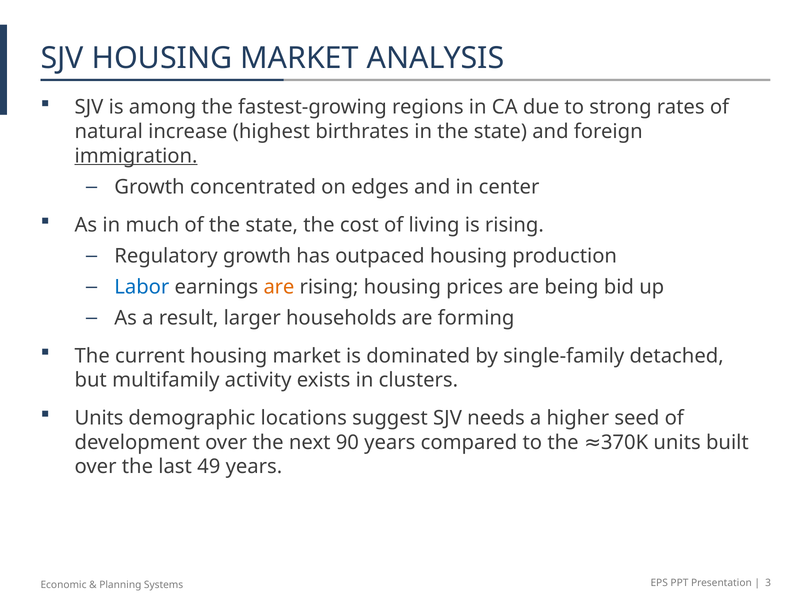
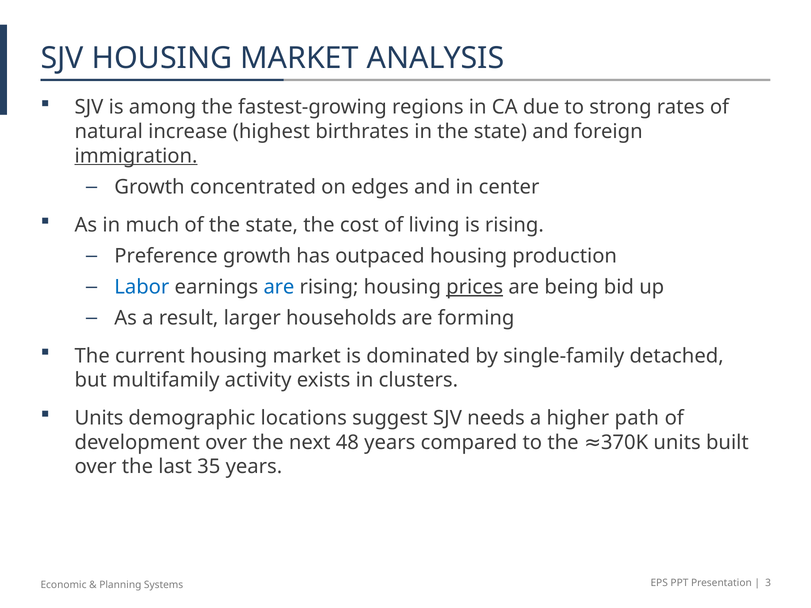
Regulatory: Regulatory -> Preference
are at (279, 287) colour: orange -> blue
prices underline: none -> present
seed: seed -> path
90: 90 -> 48
49: 49 -> 35
